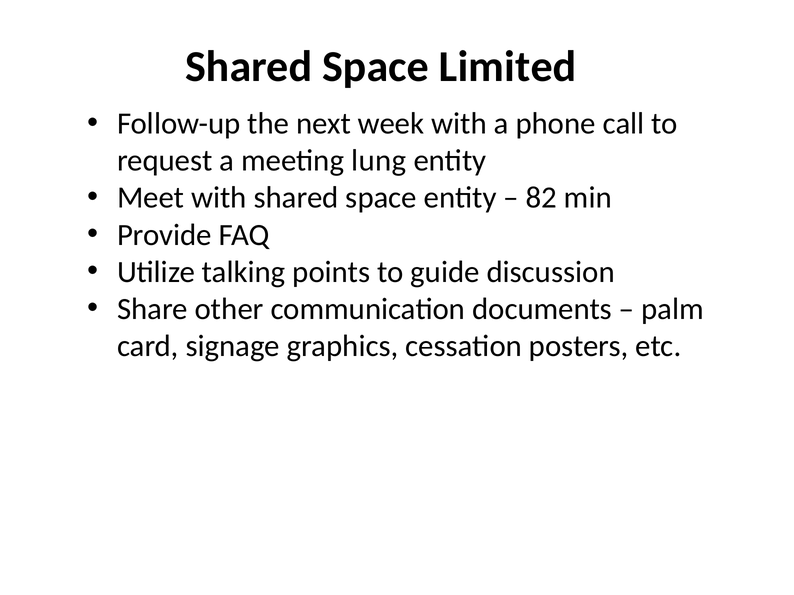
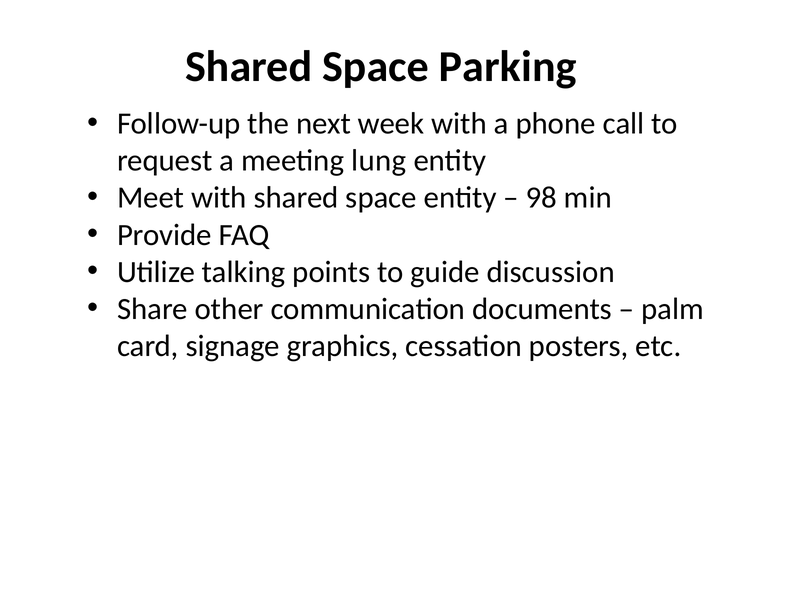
Limited: Limited -> Parking
82: 82 -> 98
